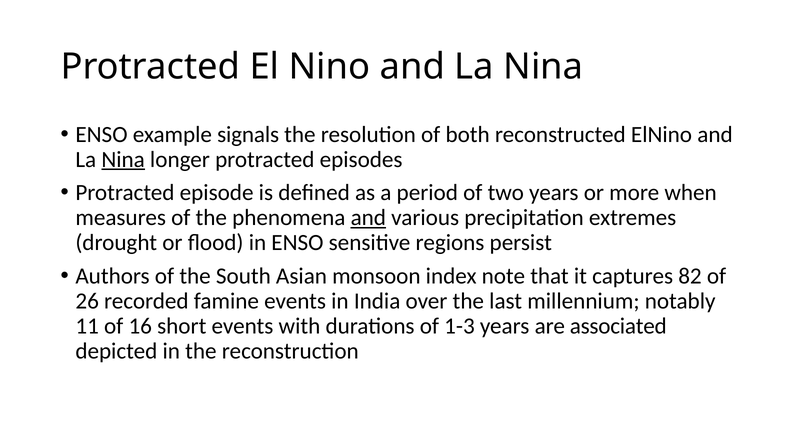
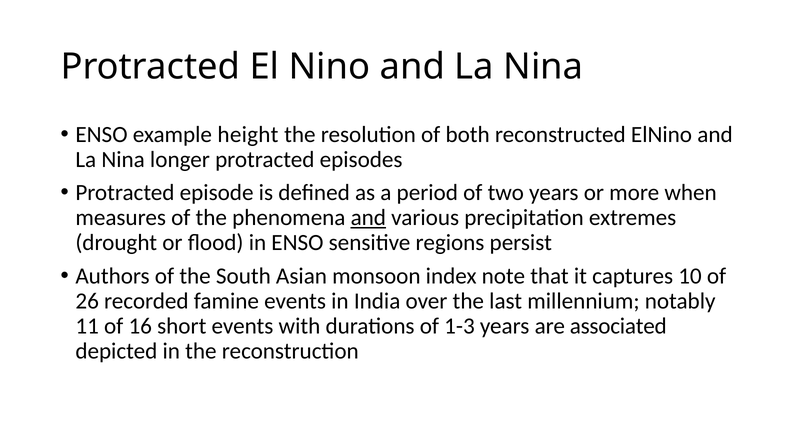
signals: signals -> height
Nina at (123, 159) underline: present -> none
82: 82 -> 10
